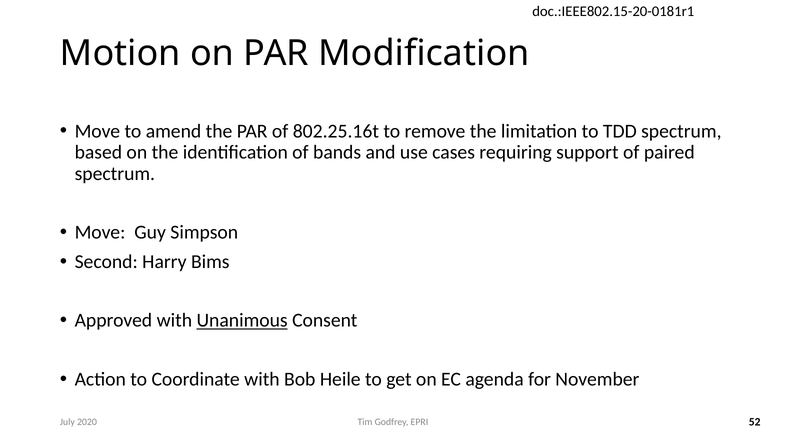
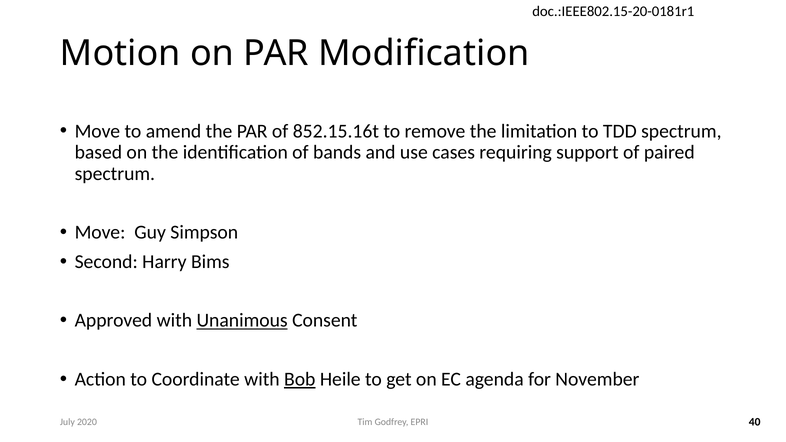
802.25.16t: 802.25.16t -> 852.15.16t
Bob underline: none -> present
52: 52 -> 40
